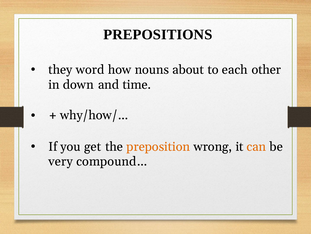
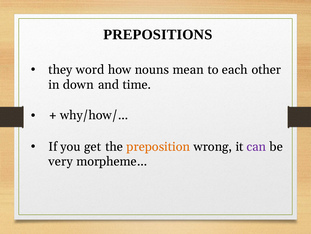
about: about -> mean
can colour: orange -> purple
compound…: compound… -> morpheme…
